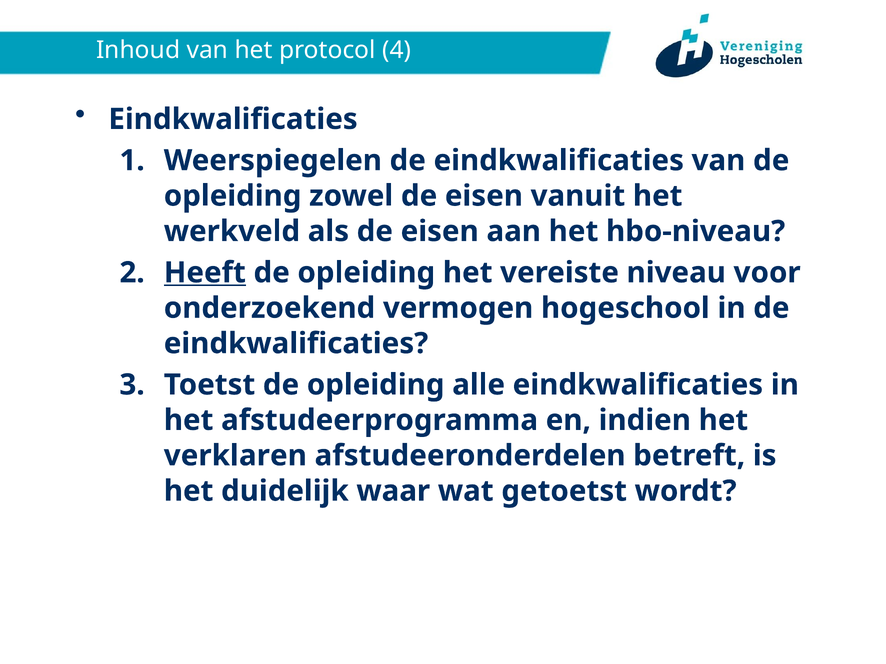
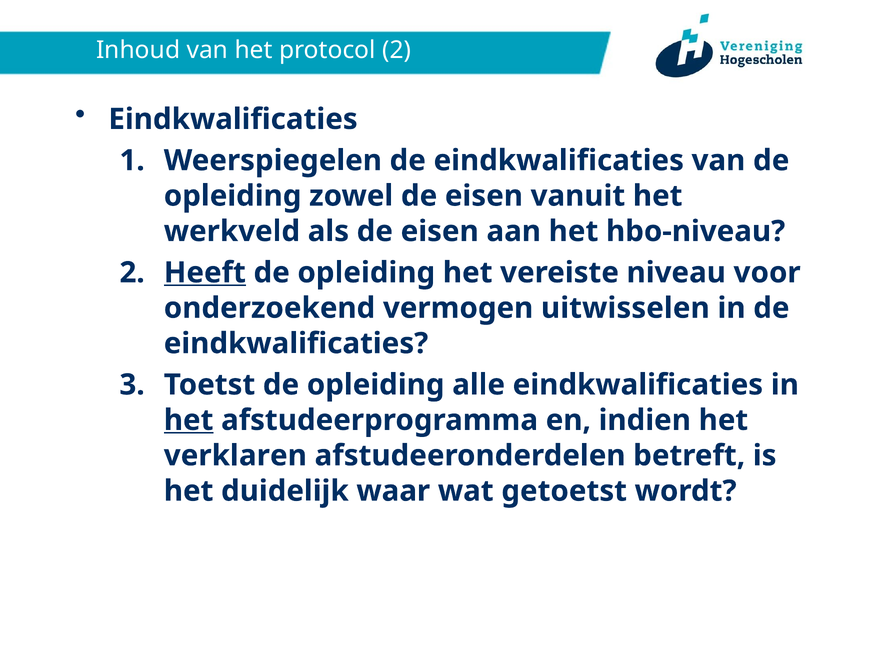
protocol 4: 4 -> 2
hogeschool: hogeschool -> uitwisselen
het at (189, 420) underline: none -> present
